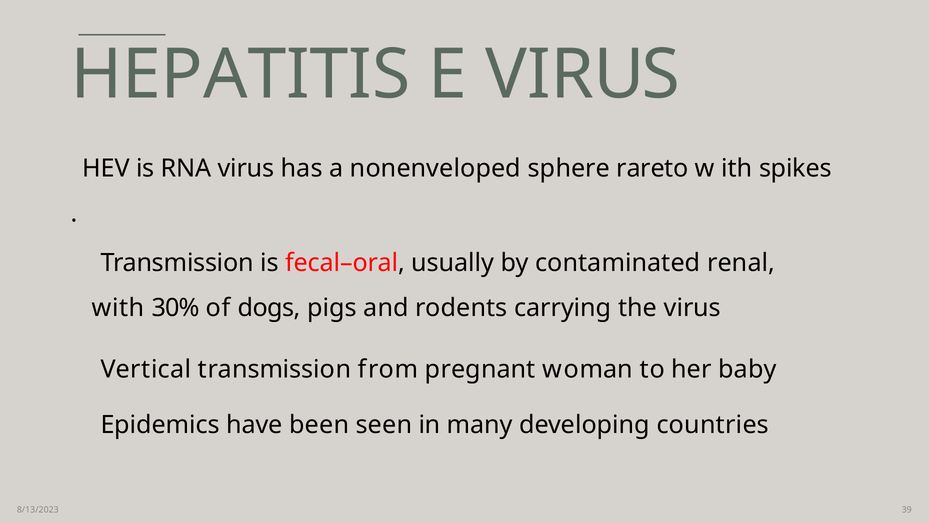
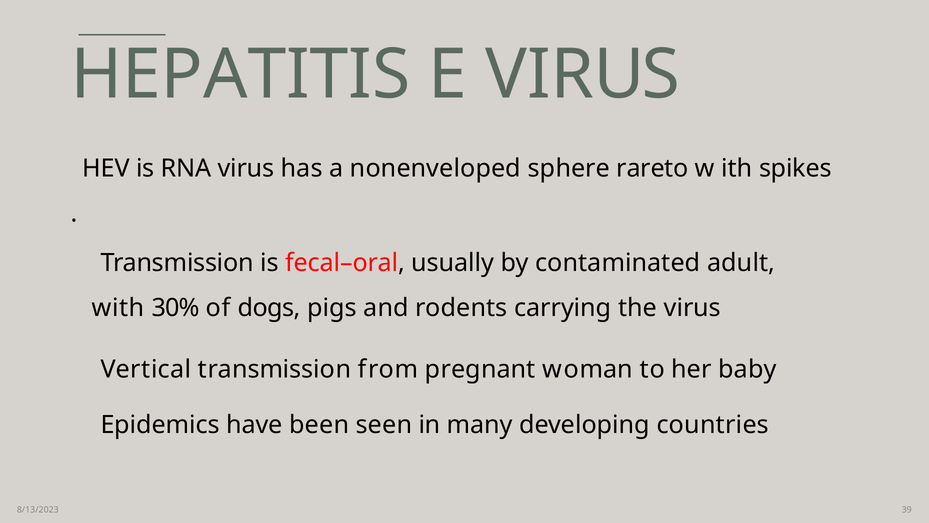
renal: renal -> adult
